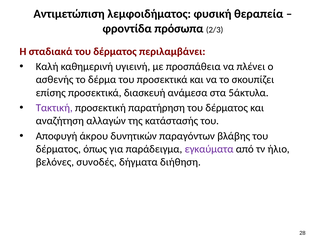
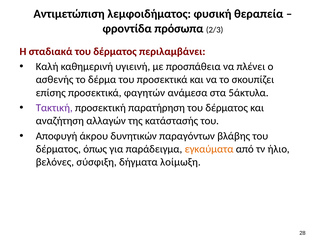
διασκευή: διασκευή -> φαγητών
εγκαύματα colour: purple -> orange
συνοδές: συνοδές -> σύσφιξη
διήθηση: διήθηση -> λοίμωξη
